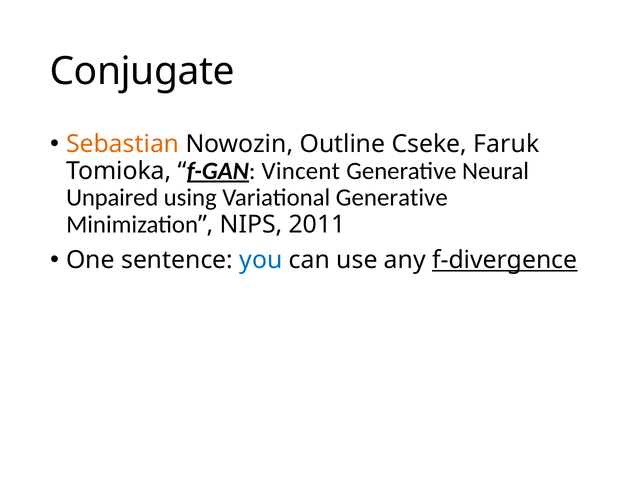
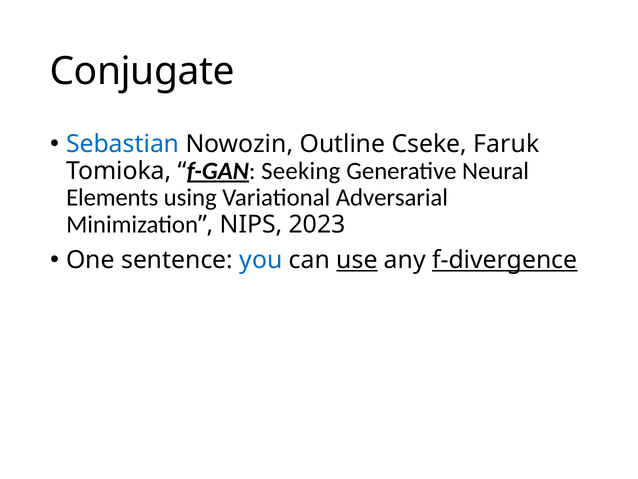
Sebastian colour: orange -> blue
Vincent: Vincent -> Seeking
Unpaired: Unpaired -> Elements
Variational Generative: Generative -> Adversarial
2011: 2011 -> 2023
use underline: none -> present
